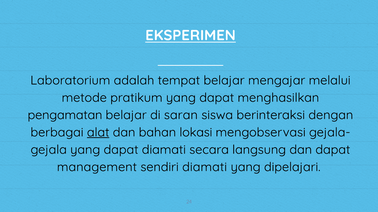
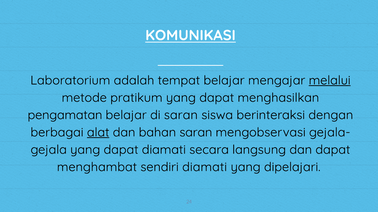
EKSPERIMEN: EKSPERIMEN -> KOMUNIKASI
melalui underline: none -> present
bahan lokasi: lokasi -> saran
management: management -> menghambat
